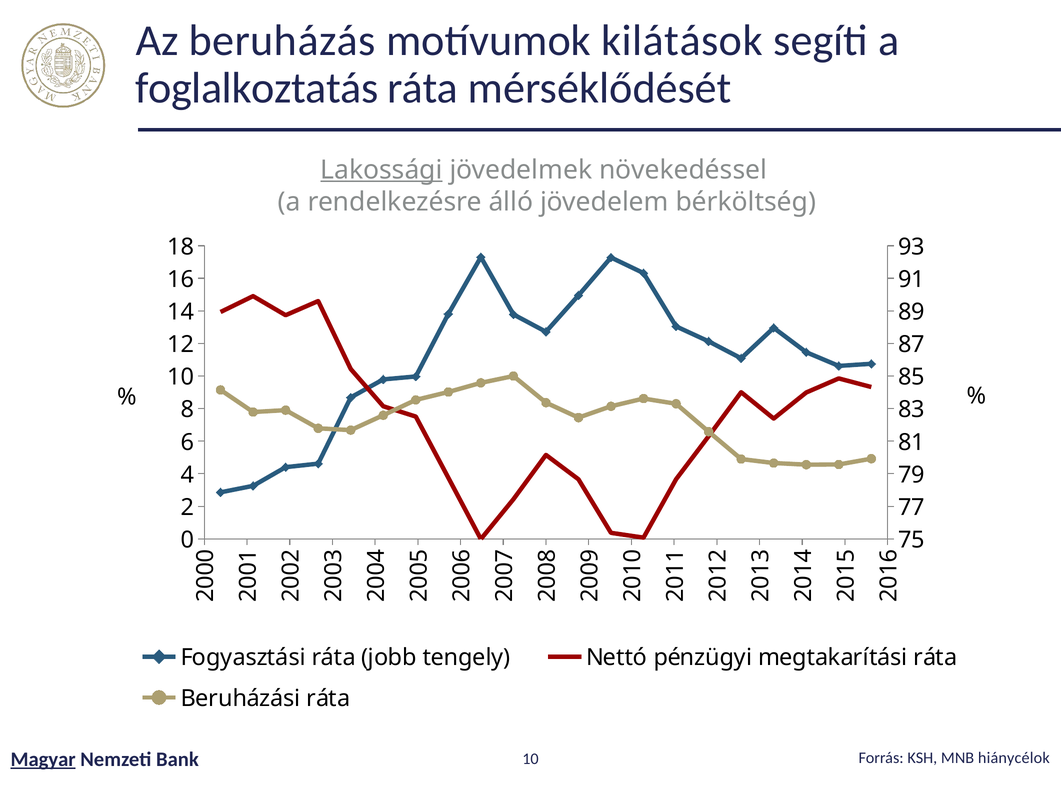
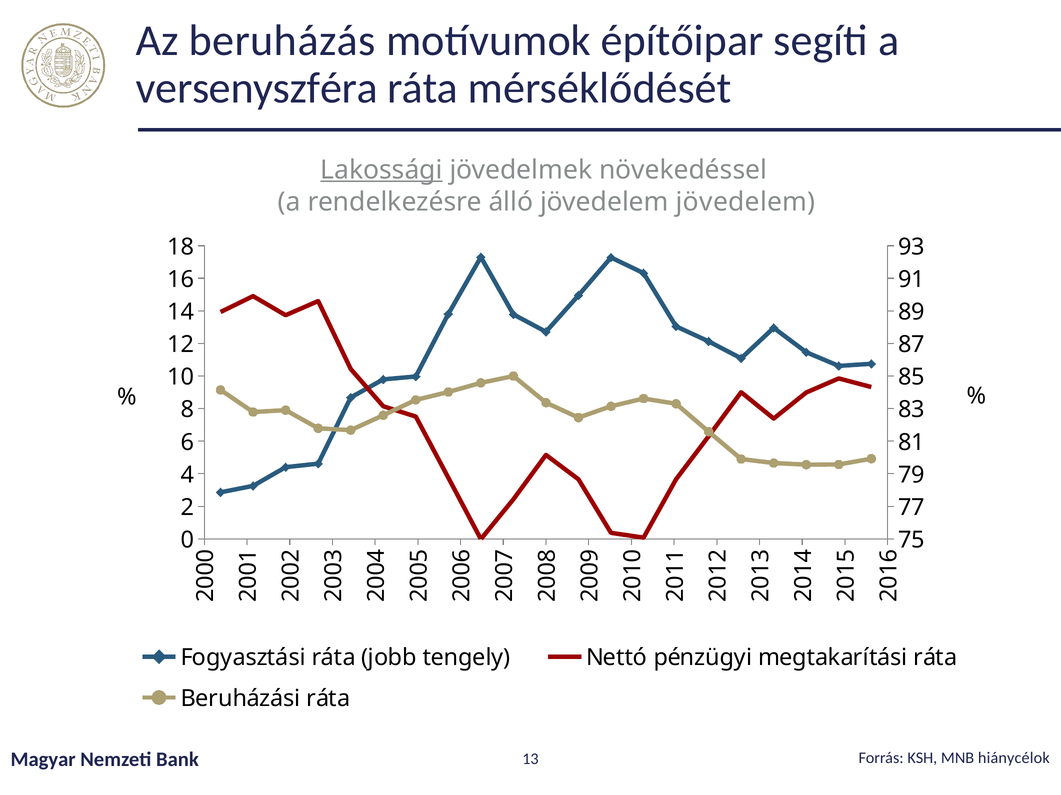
kilátások: kilátások -> építőipar
foglalkoztatás: foglalkoztatás -> versenyszféra
jövedelem bérköltség: bérköltség -> jövedelem
Magyar underline: present -> none
Bank 10: 10 -> 13
